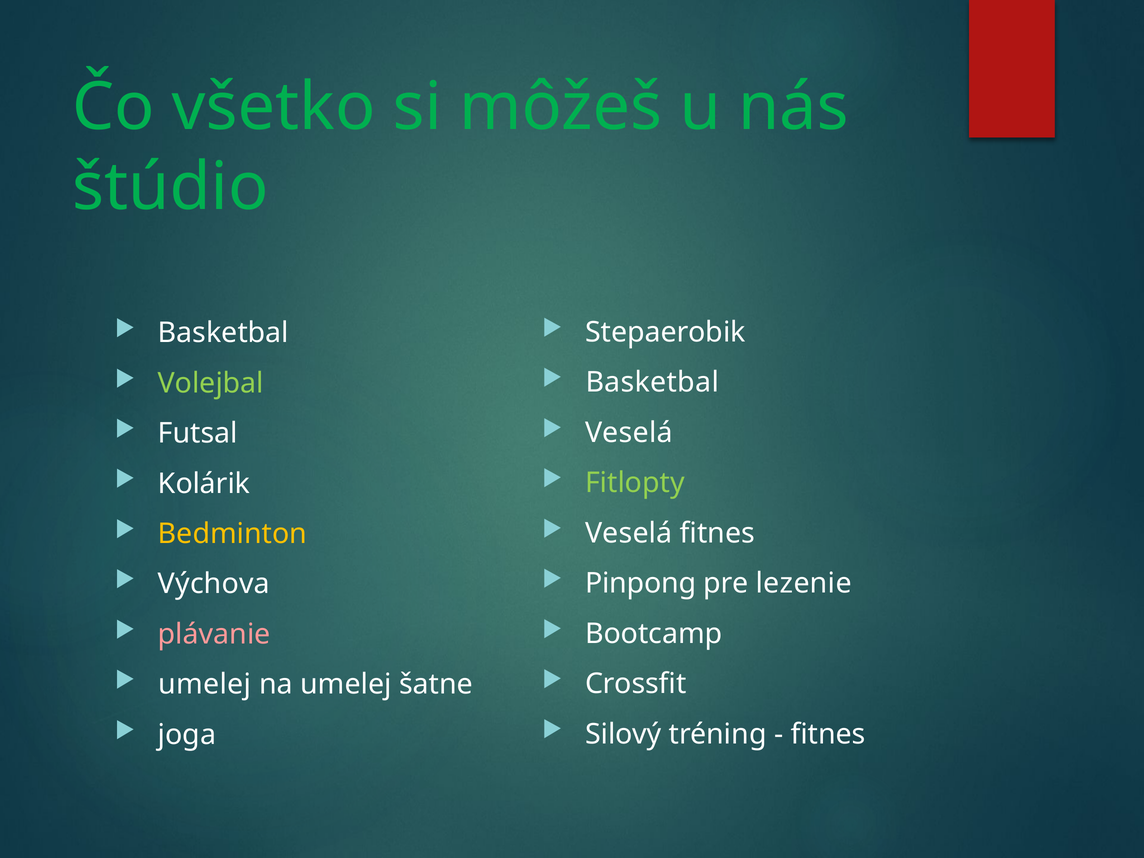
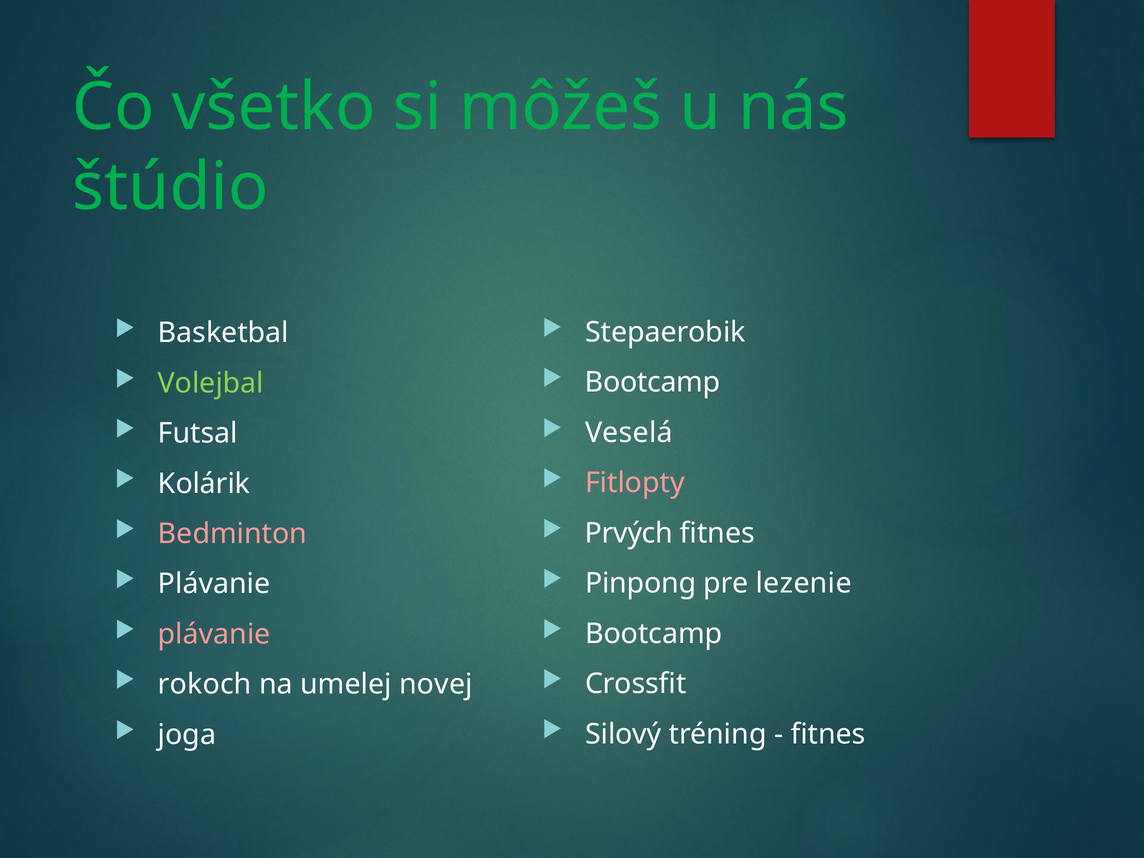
Basketbal at (652, 383): Basketbal -> Bootcamp
Fitlopty colour: light green -> pink
Veselá at (629, 533): Veselá -> Prvých
Bedminton colour: yellow -> pink
Výchova at (214, 584): Výchova -> Plávanie
umelej at (205, 684): umelej -> rokoch
šatne: šatne -> novej
